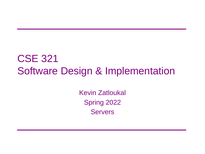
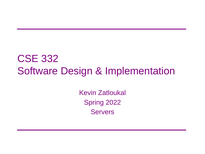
321: 321 -> 332
